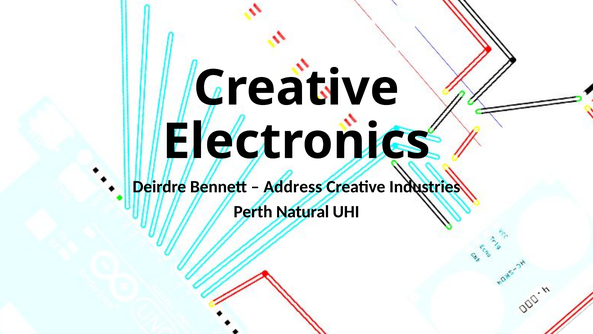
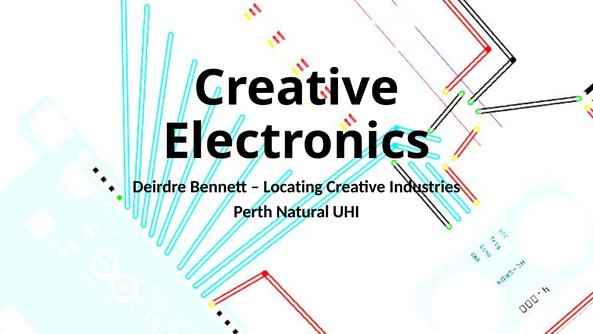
Address: Address -> Locating
